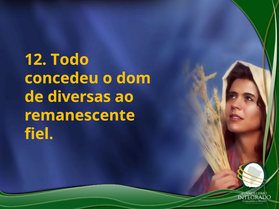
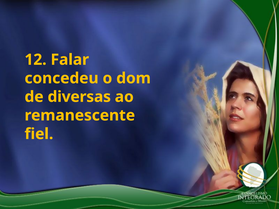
Todo: Todo -> Falar
